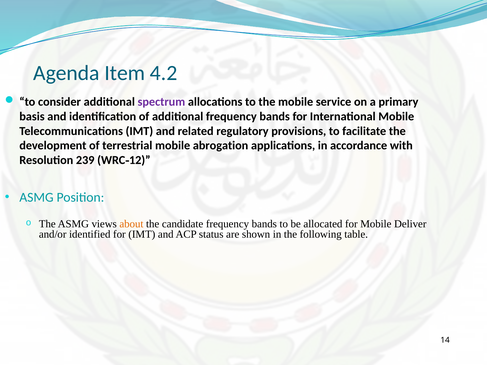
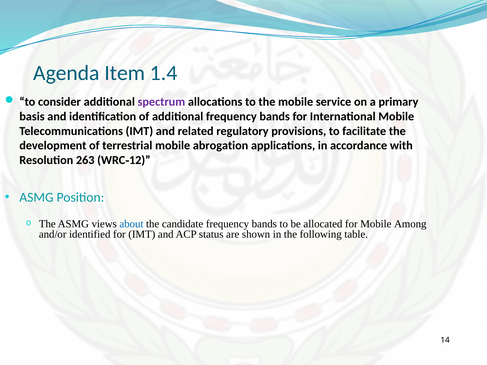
4.2: 4.2 -> 1.4
239: 239 -> 263
about colour: orange -> blue
Deliver: Deliver -> Among
